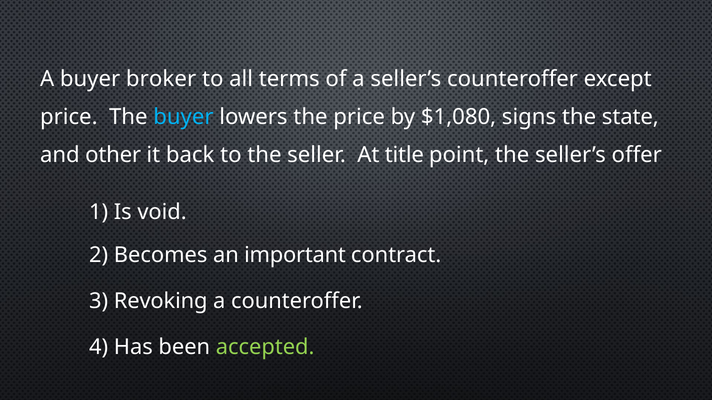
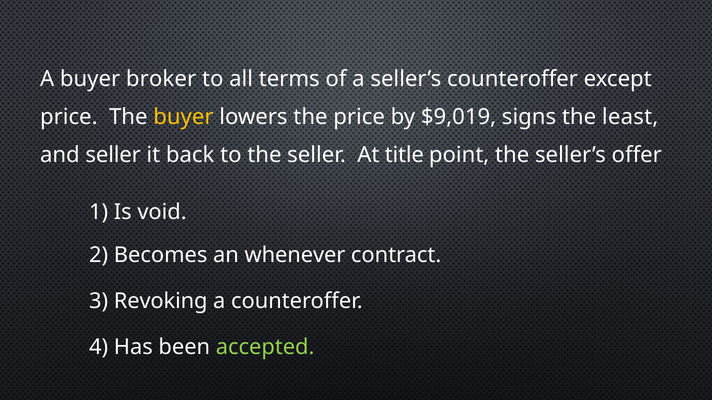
buyer at (183, 117) colour: light blue -> yellow
$1,080: $1,080 -> $9,019
state: state -> least
and other: other -> seller
important: important -> whenever
